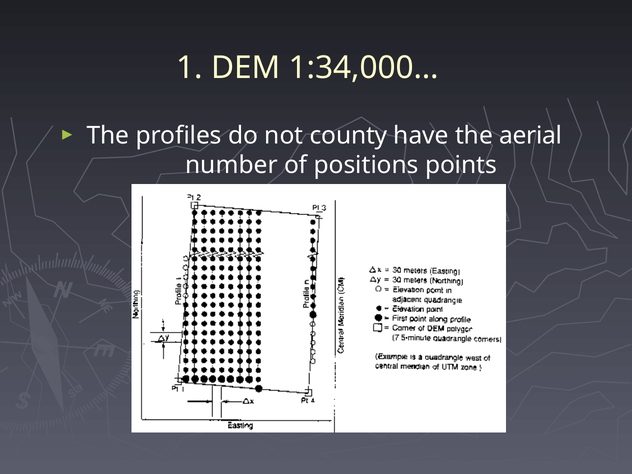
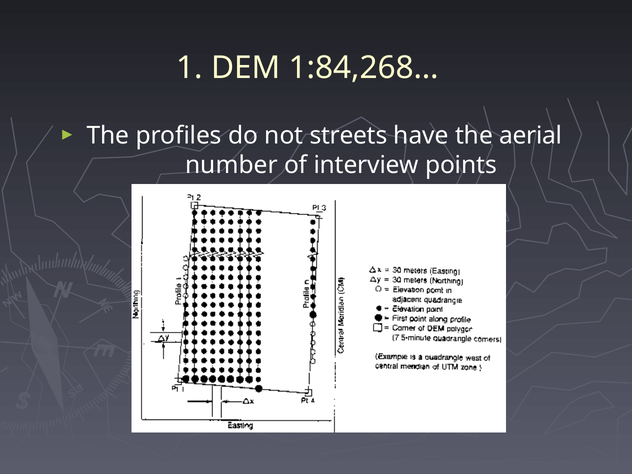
1:34,000…: 1:34,000… -> 1:84,268…
county: county -> streets
positions: positions -> interview
